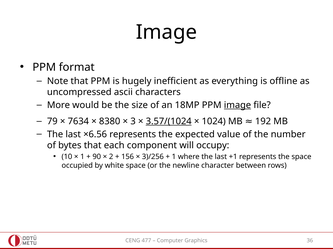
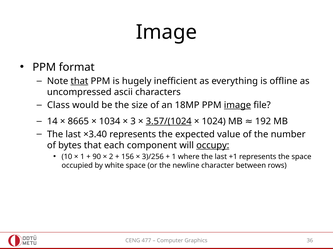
that at (79, 81) underline: none -> present
More: More -> Class
79: 79 -> 14
7634: 7634 -> 8665
8380: 8380 -> 1034
×6.56: ×6.56 -> ×3.40
occupy underline: none -> present
